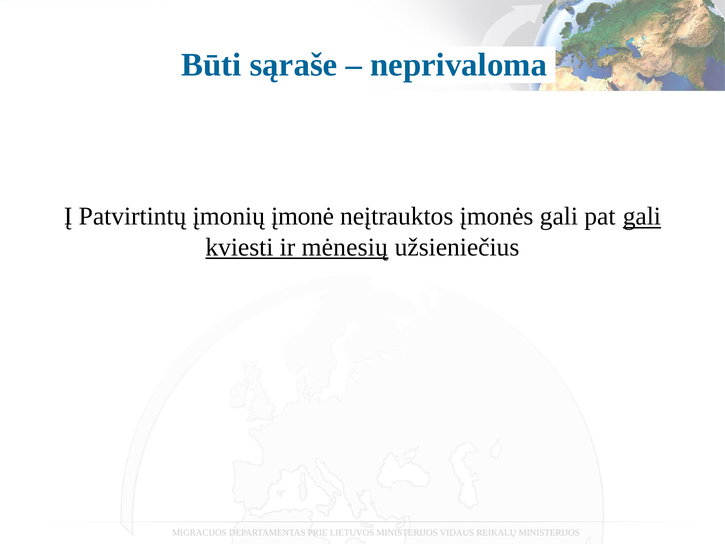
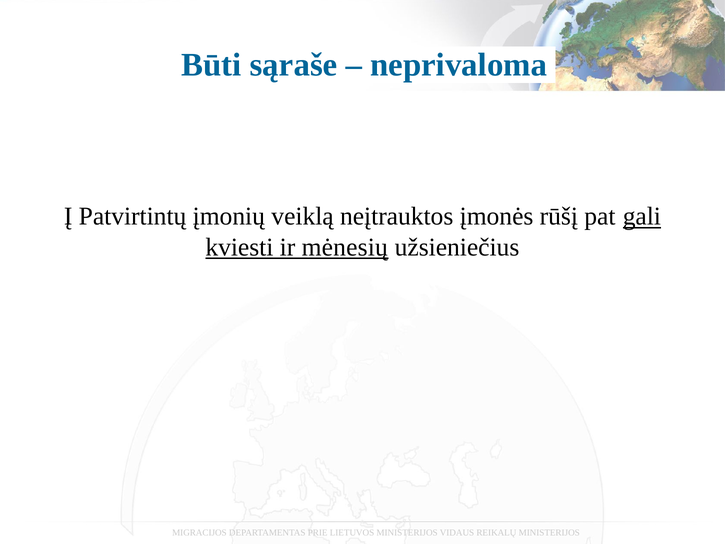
įmonė: įmonė -> veiklą
įmonės gali: gali -> rūšį
